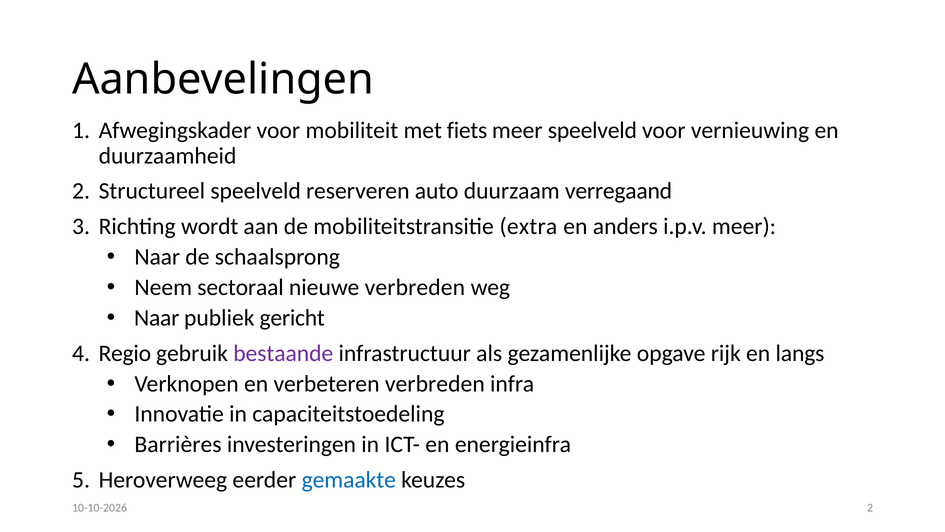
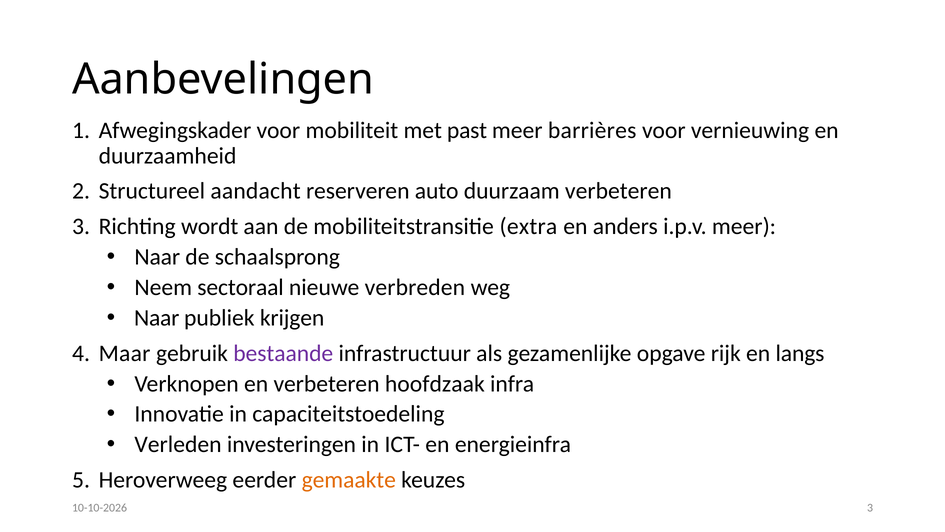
fiets: fiets -> past
meer speelveld: speelveld -> barrières
Structureel speelveld: speelveld -> aandacht
duurzaam verregaand: verregaand -> verbeteren
gericht: gericht -> krijgen
Regio: Regio -> Maar
verbeteren verbreden: verbreden -> hoofdzaak
Barrières: Barrières -> Verleden
gemaakte colour: blue -> orange
2 at (870, 508): 2 -> 3
